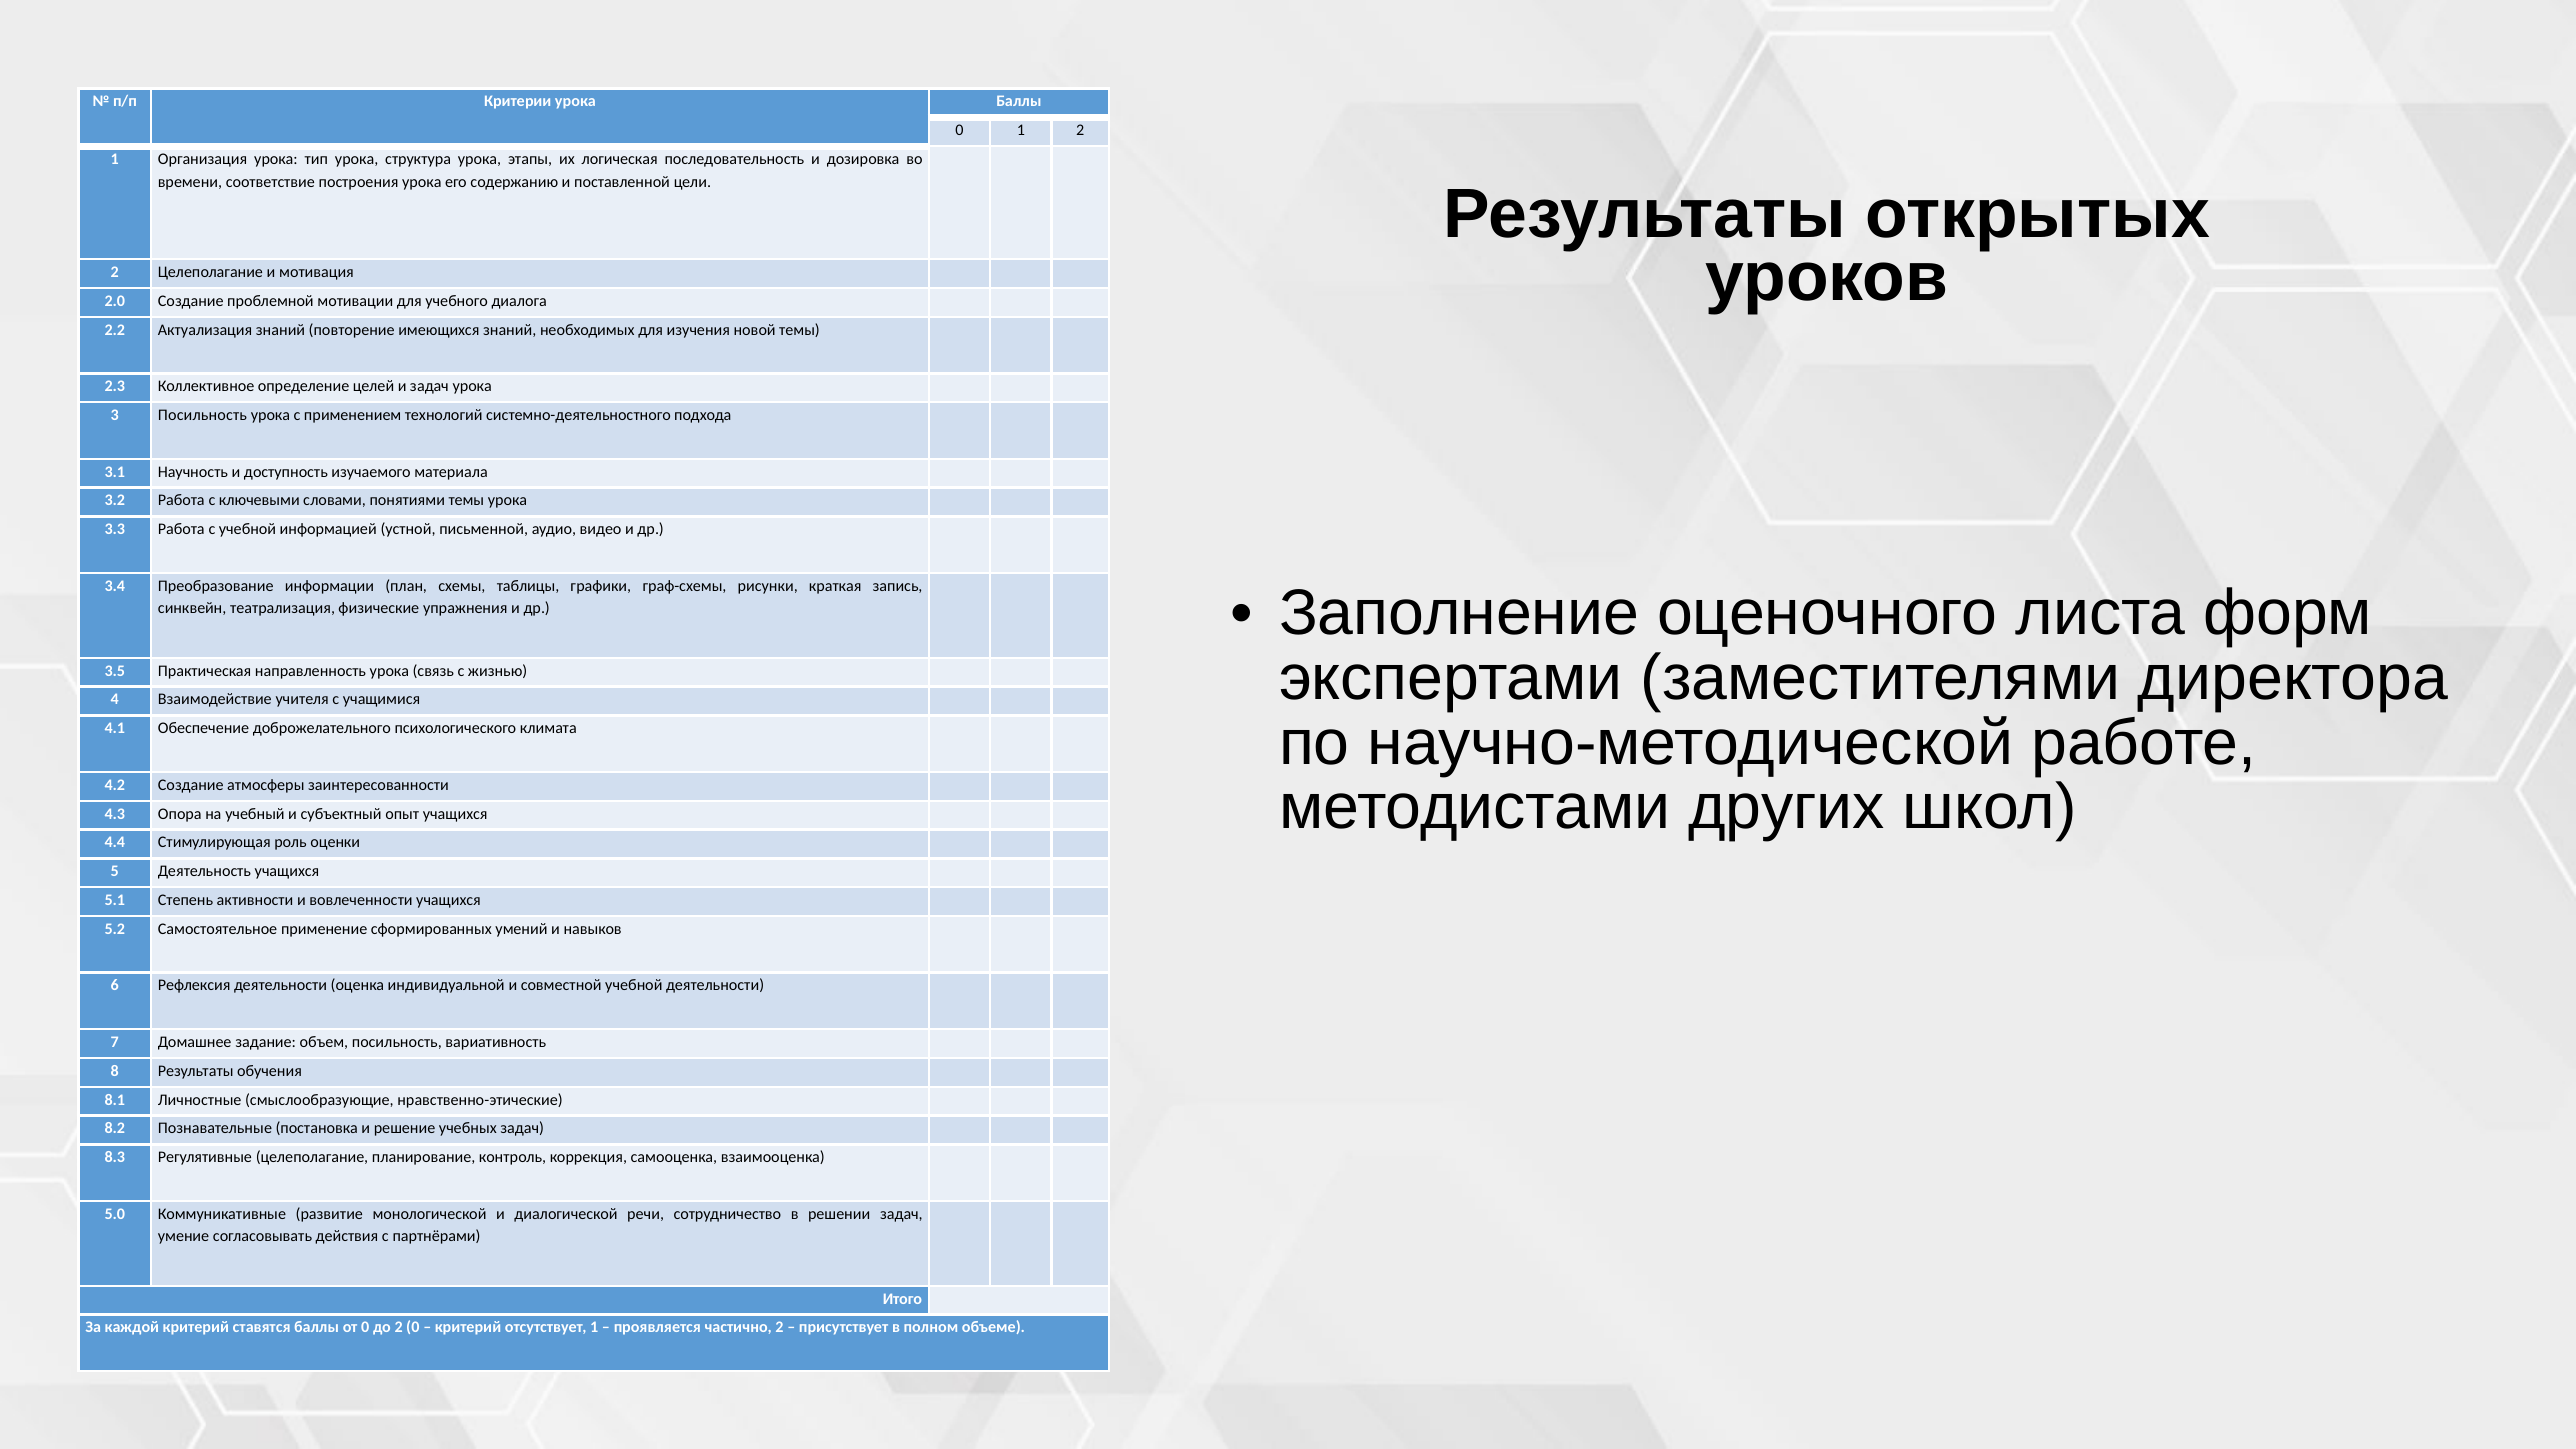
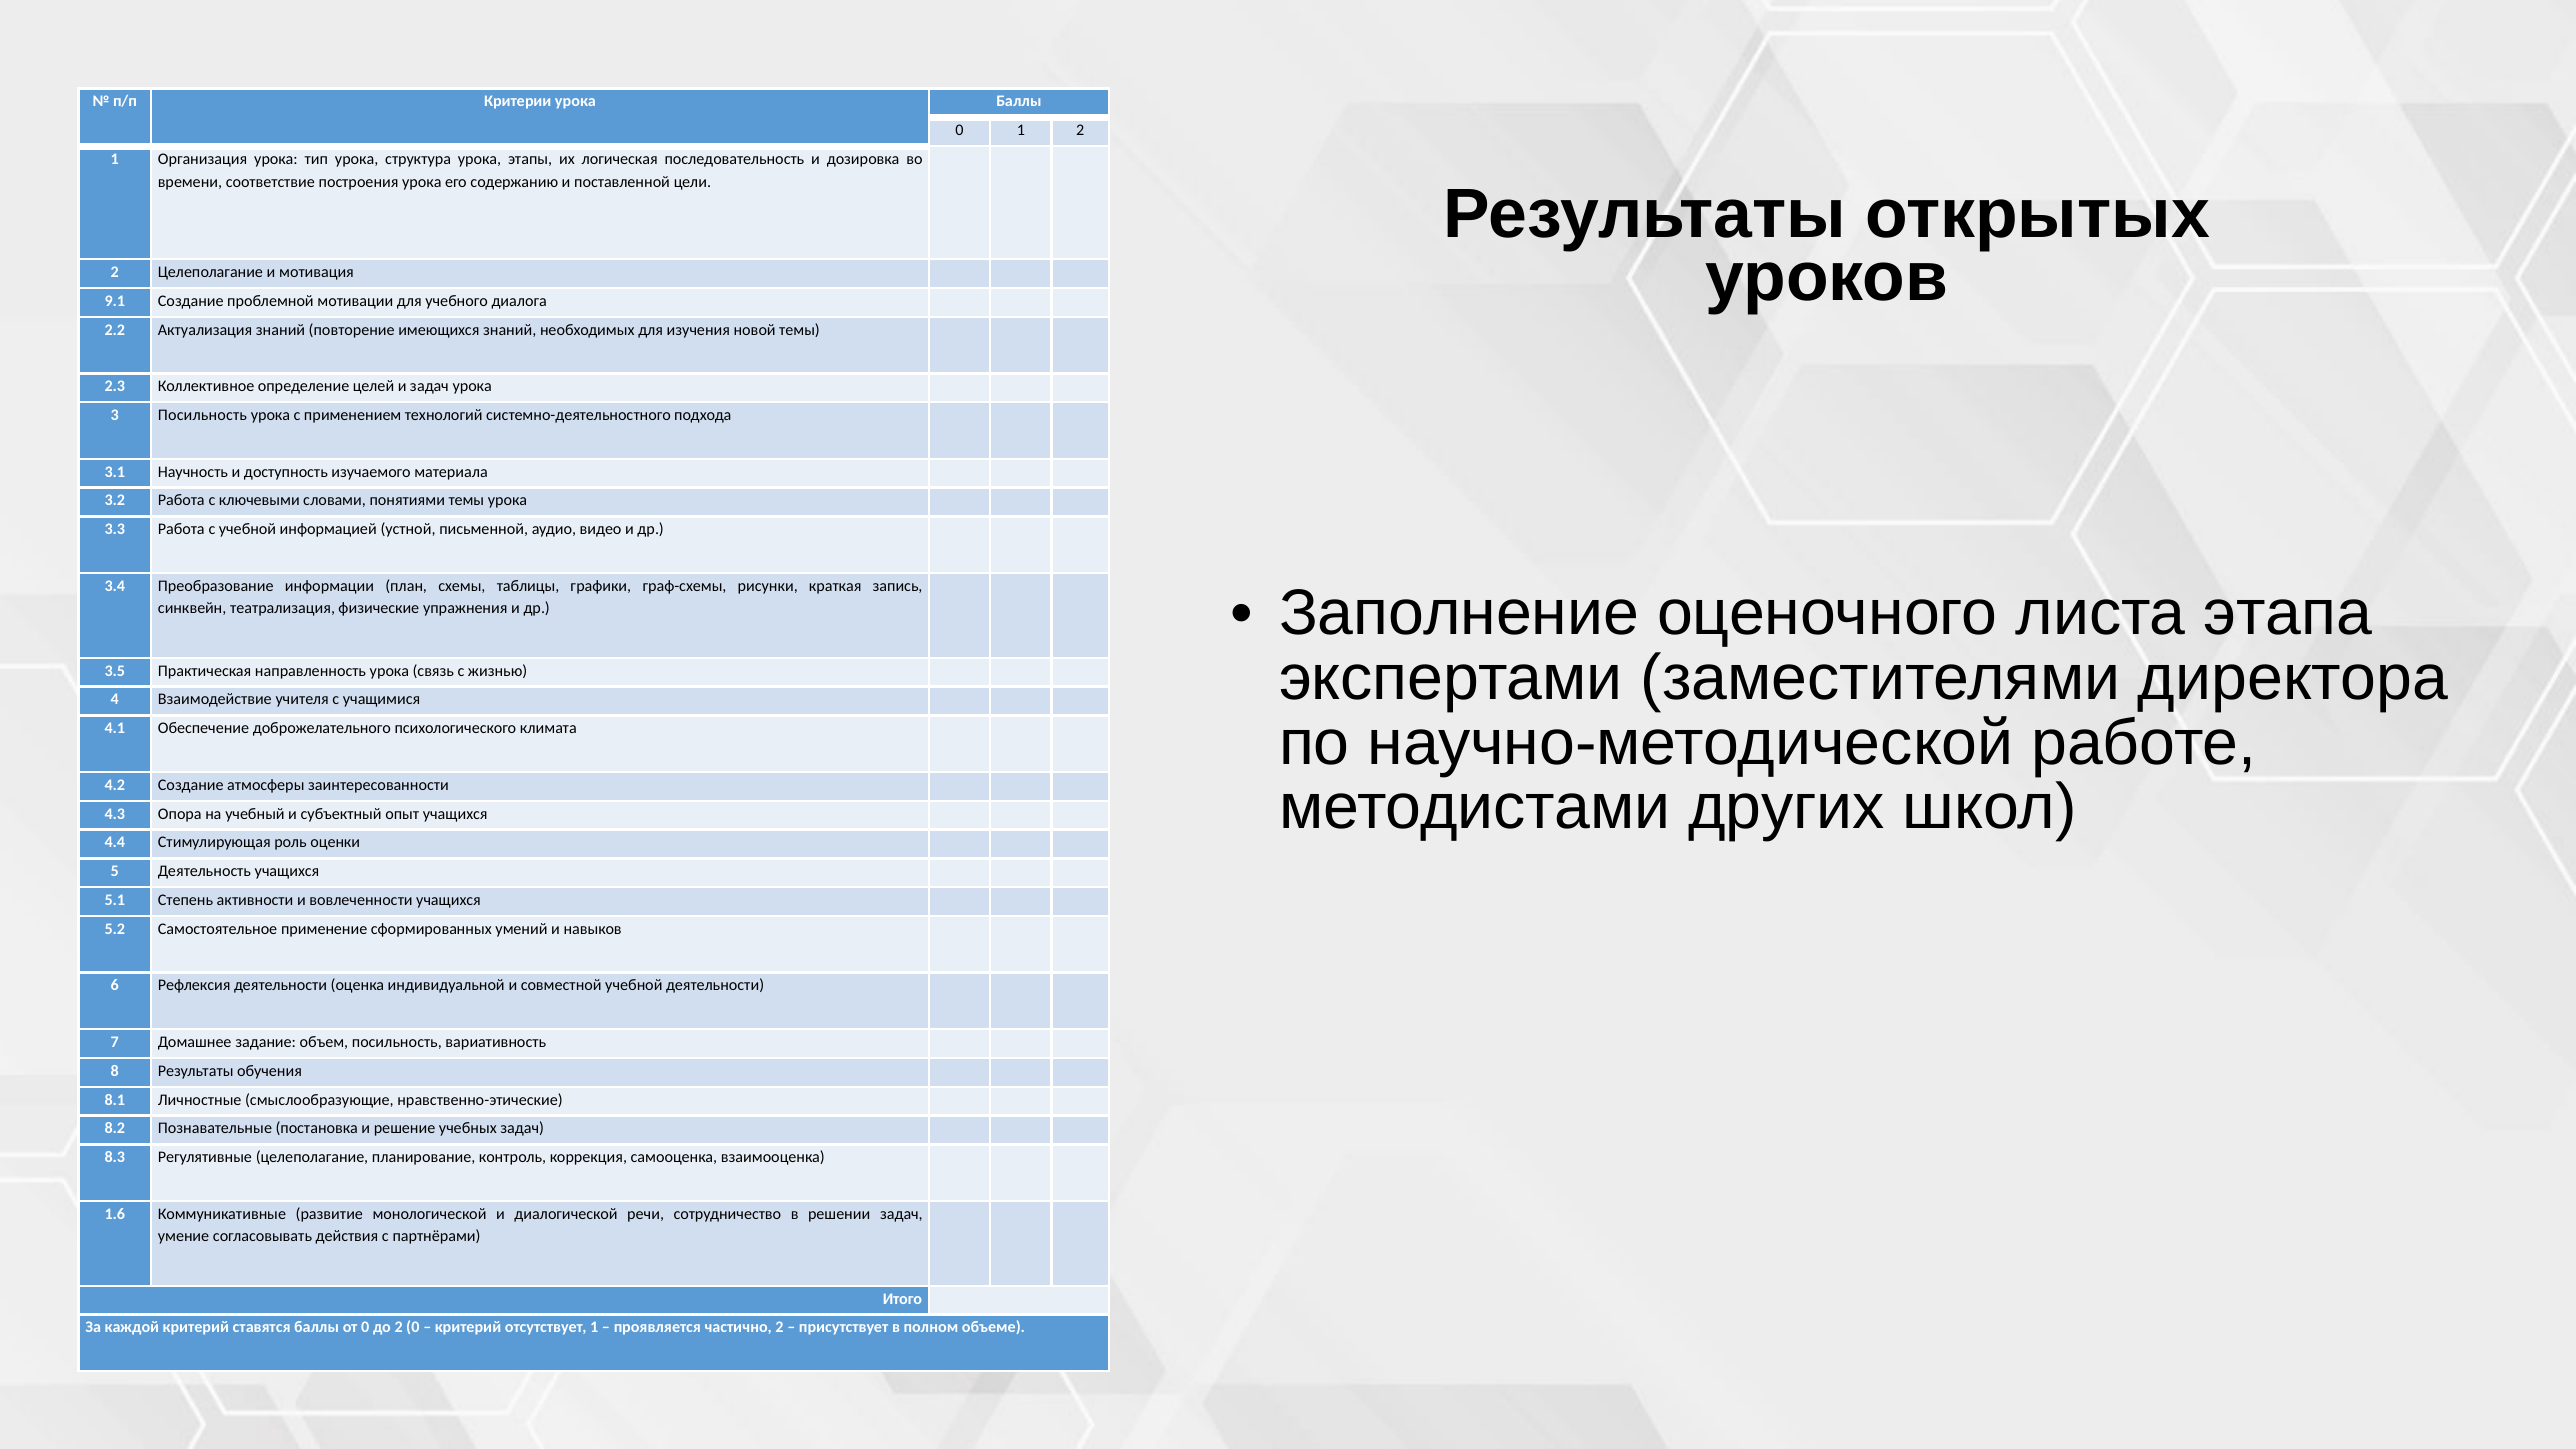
2.0: 2.0 -> 9.1
форм: форм -> этапа
5.0: 5.0 -> 1.6
